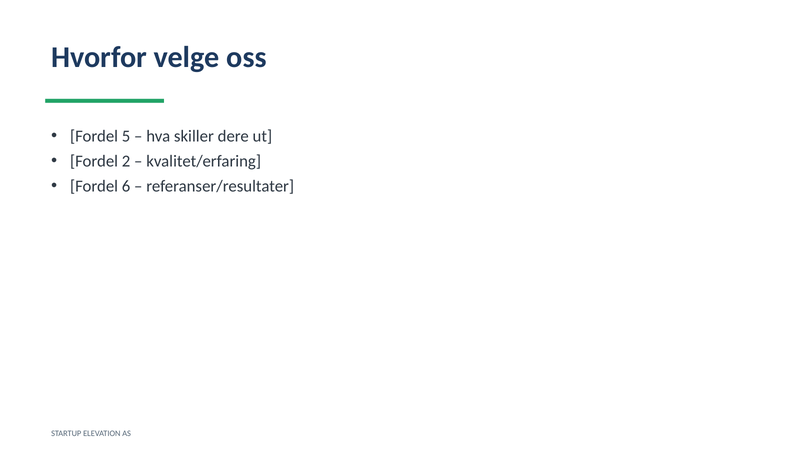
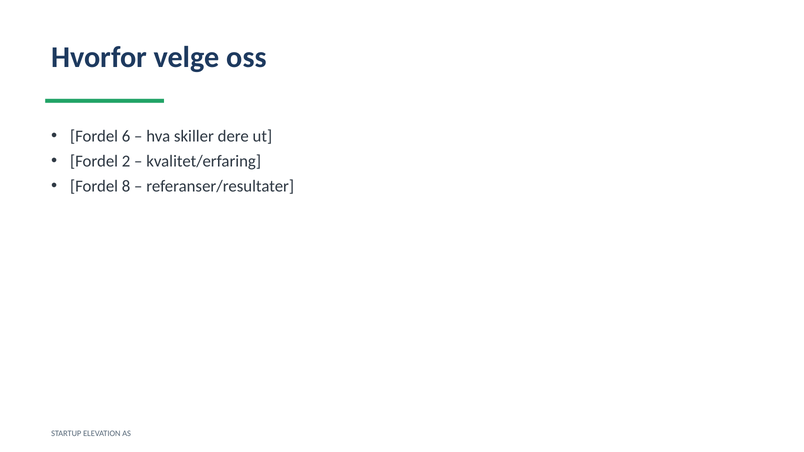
5: 5 -> 6
6: 6 -> 8
